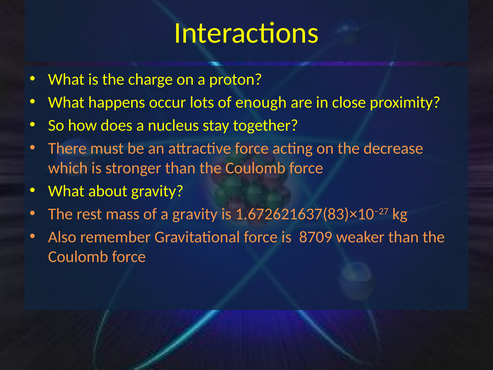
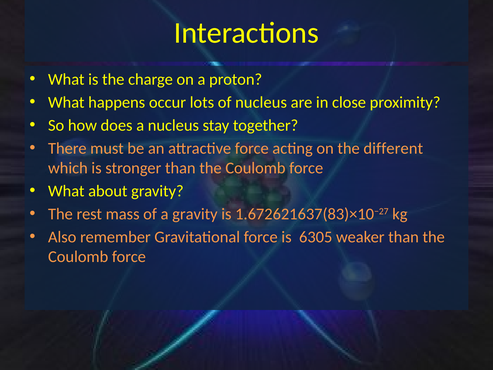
of enough: enough -> nucleus
decrease: decrease -> different
8709: 8709 -> 6305
